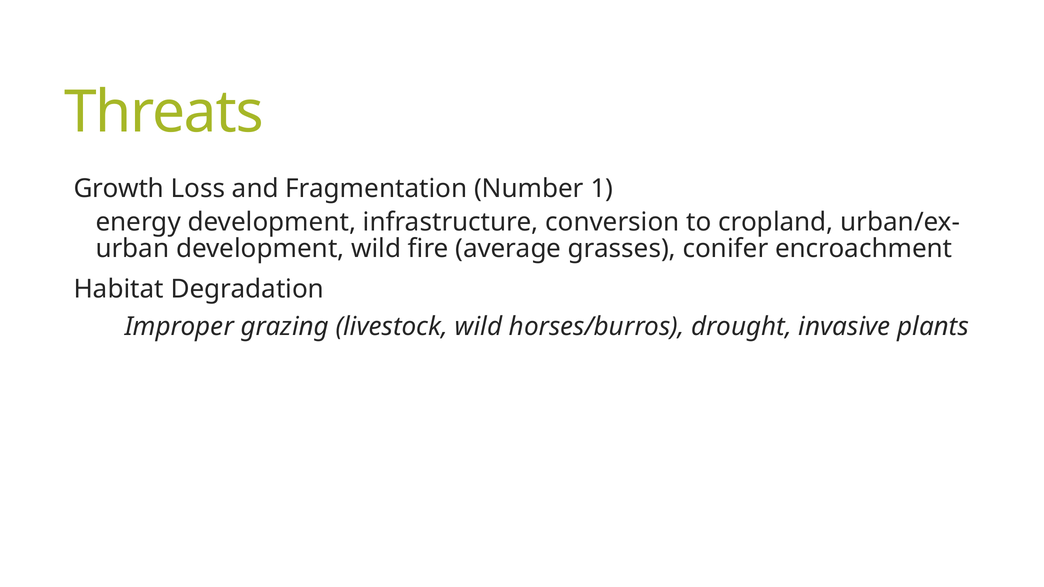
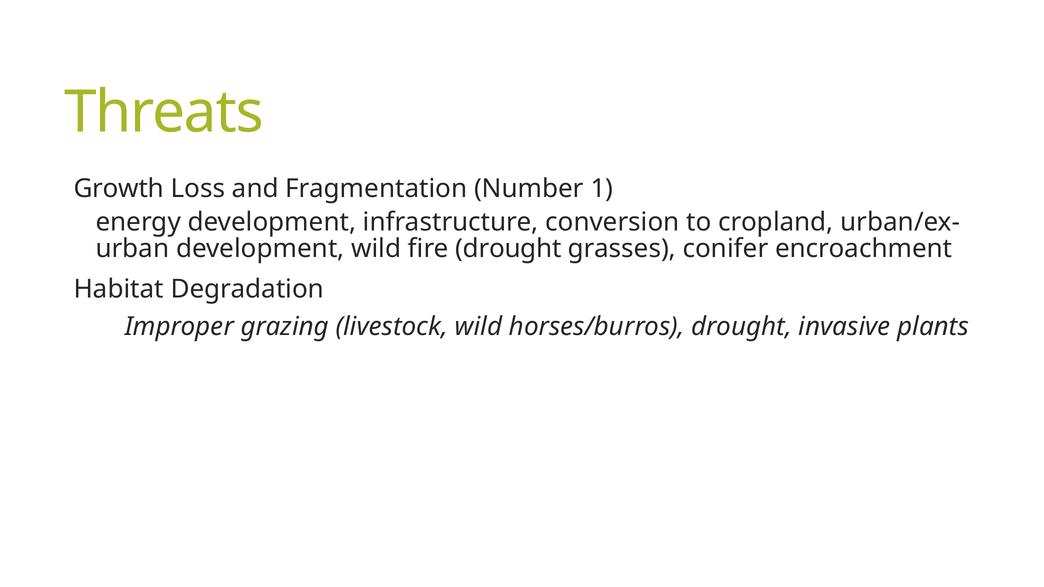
fire average: average -> drought
